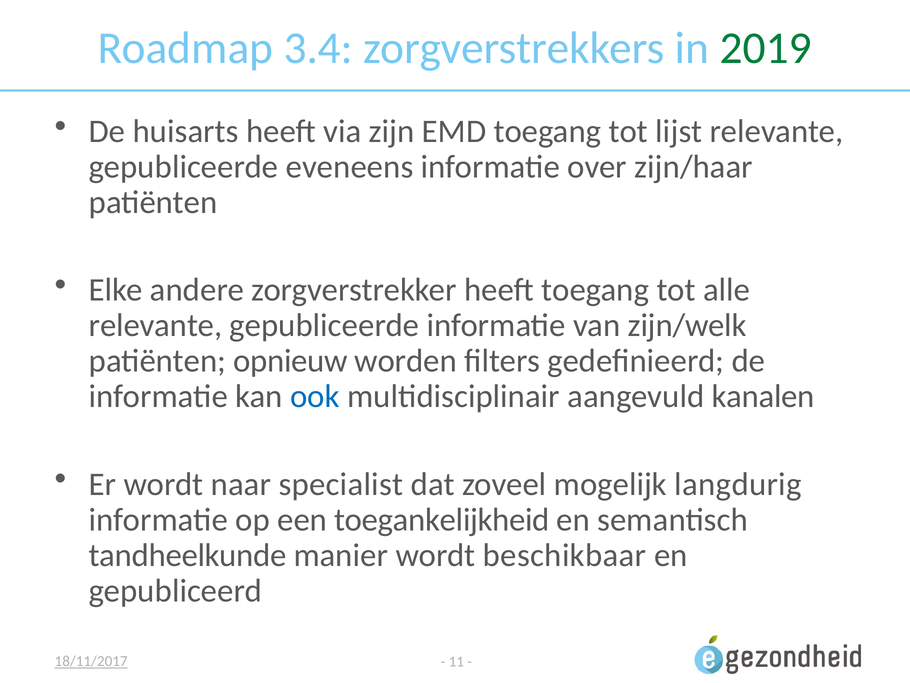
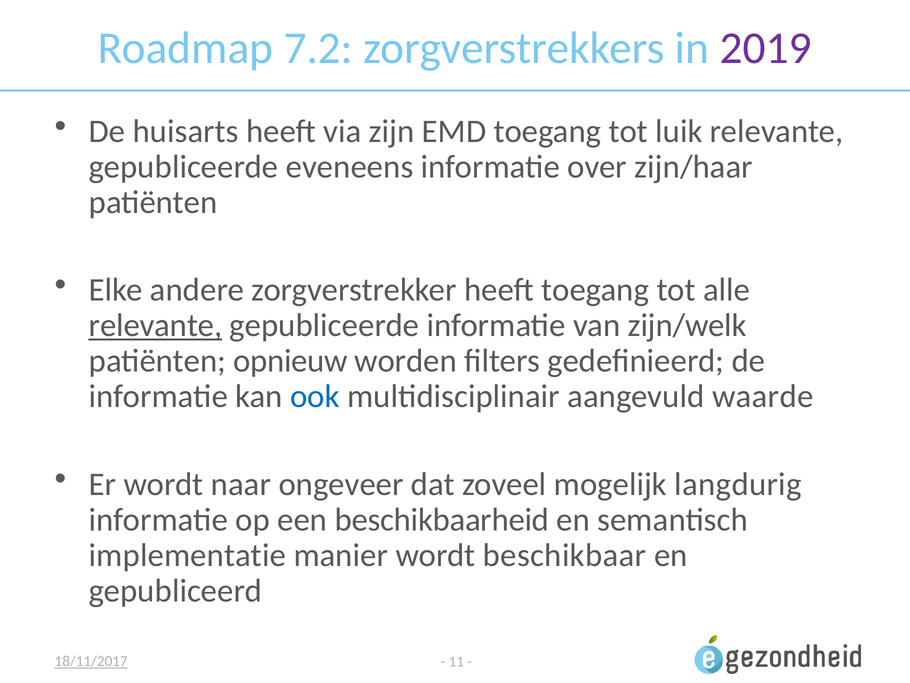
3.4: 3.4 -> 7.2
2019 colour: green -> purple
lijst: lijst -> luik
relevante at (155, 325) underline: none -> present
kanalen: kanalen -> waarde
specialist: specialist -> ongeveer
toegankelijkheid: toegankelijkheid -> beschikbaarheid
tandheelkunde: tandheelkunde -> implementatie
